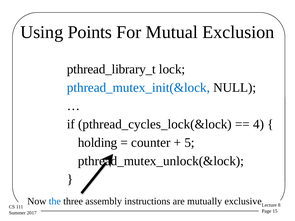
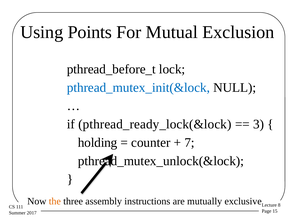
pthread_library_t: pthread_library_t -> pthread_before_t
pthread_cycles_lock(&lock: pthread_cycles_lock(&lock -> pthread_ready_lock(&lock
4: 4 -> 3
5: 5 -> 7
the colour: blue -> orange
